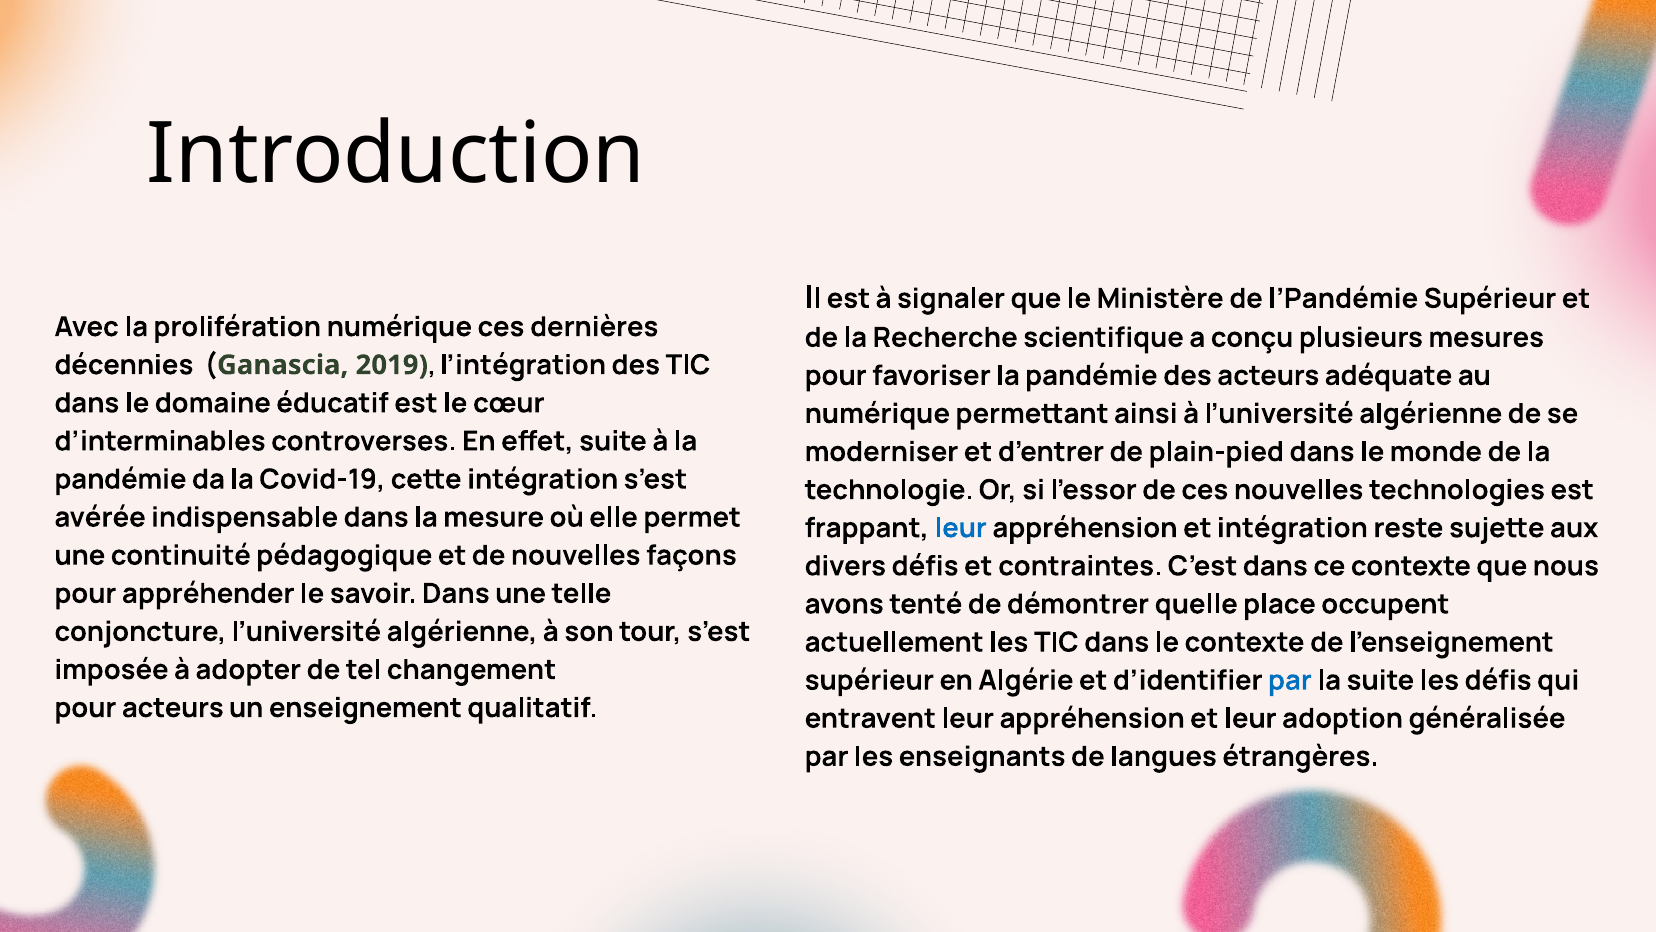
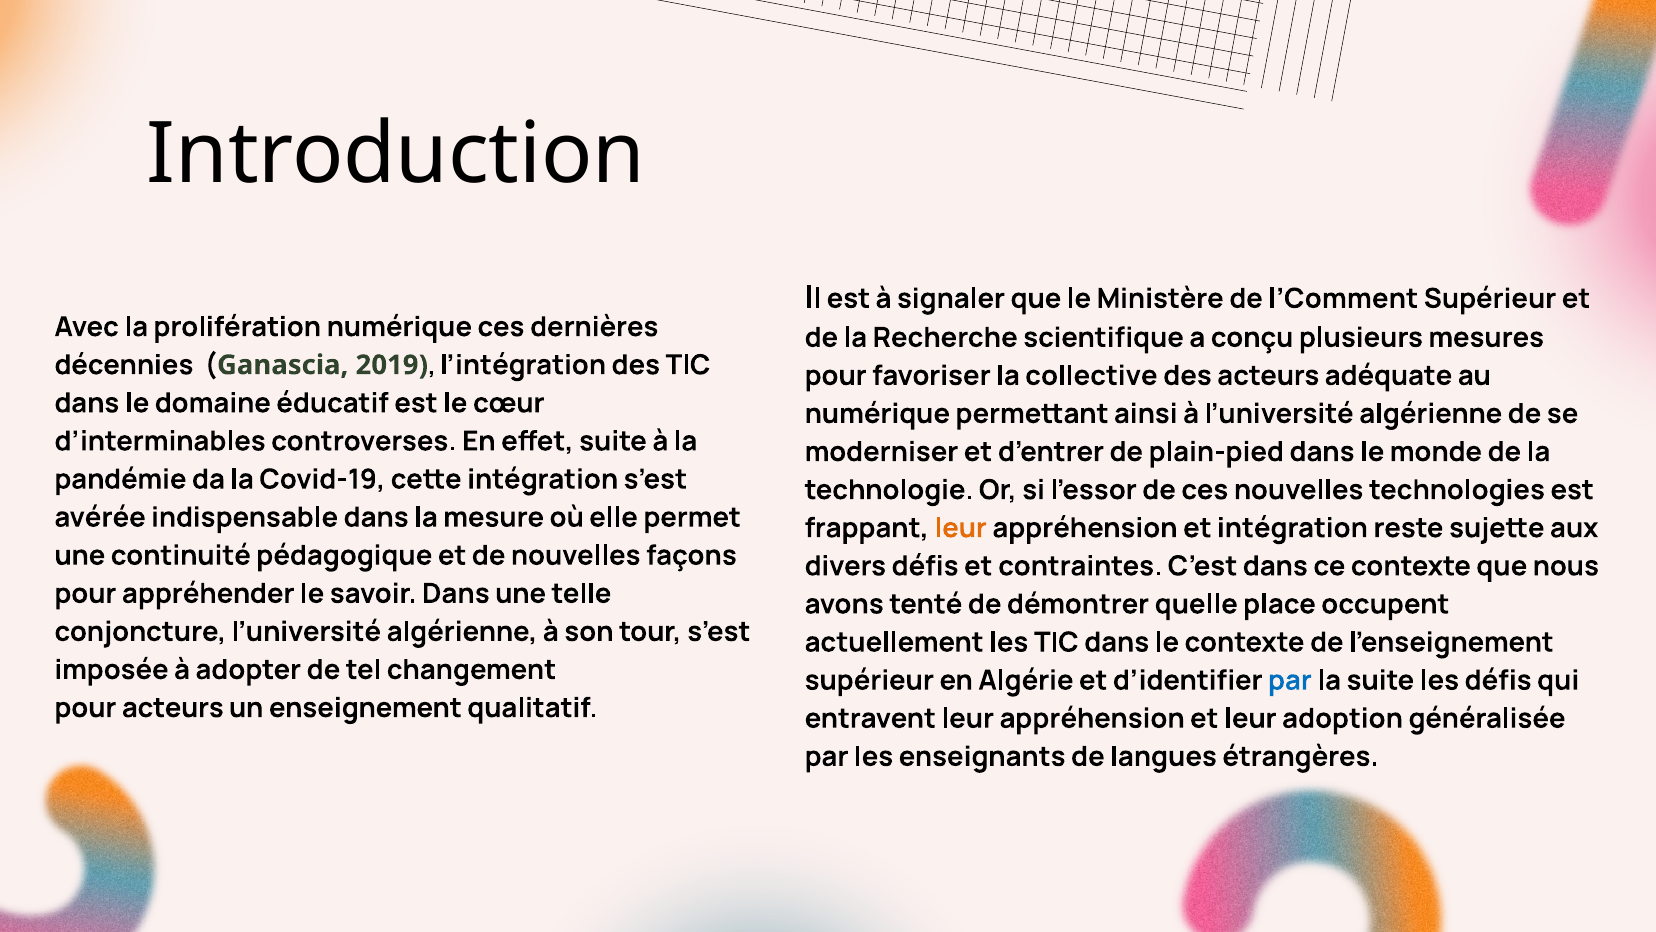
l’Pandémie: l’Pandémie -> l’Comment
favoriser la pandémie: pandémie -> collective
leur at (961, 528) colour: blue -> orange
